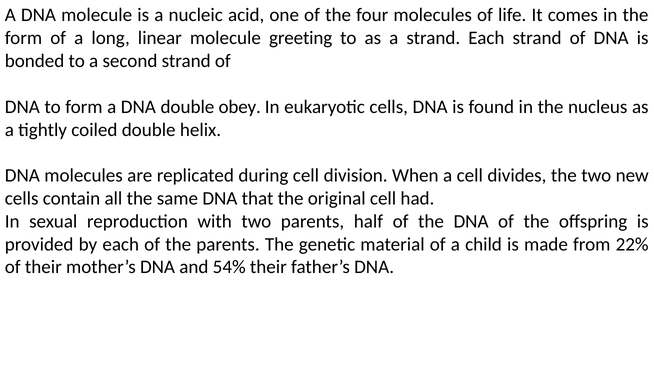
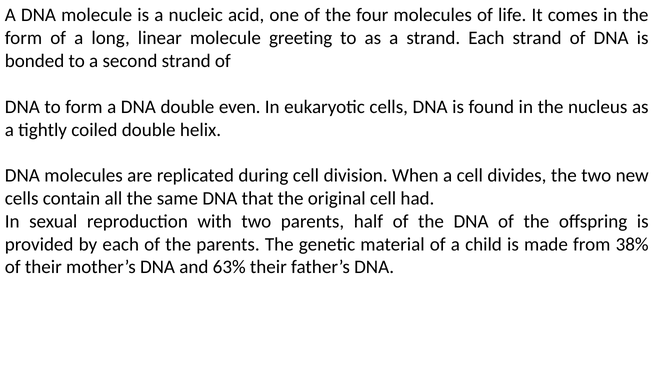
obey: obey -> even
22%: 22% -> 38%
54%: 54% -> 63%
